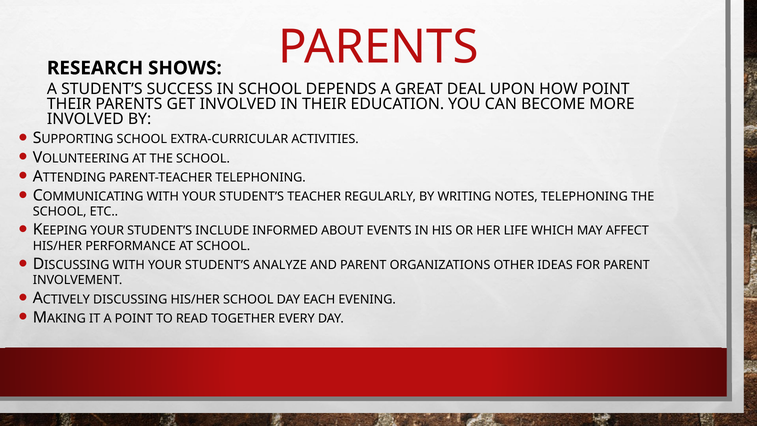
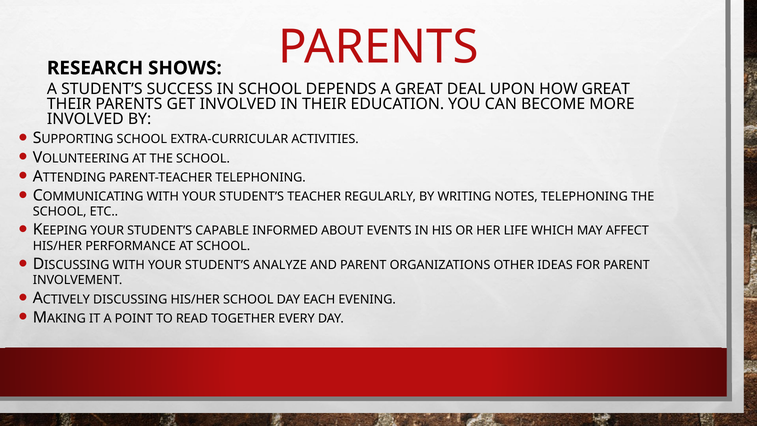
HOW POINT: POINT -> GREAT
INCLUDE: INCLUDE -> CAPABLE
